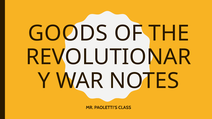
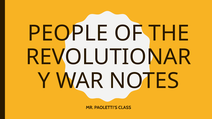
GOODS: GOODS -> PEOPLE
